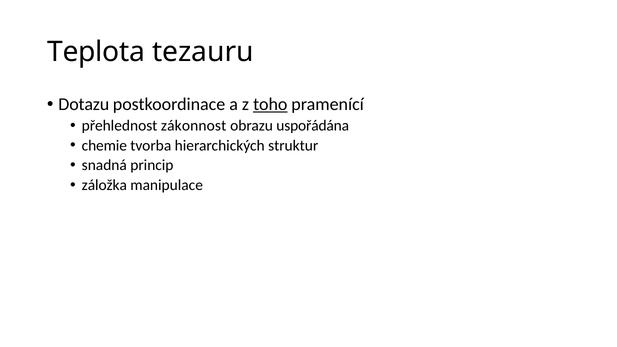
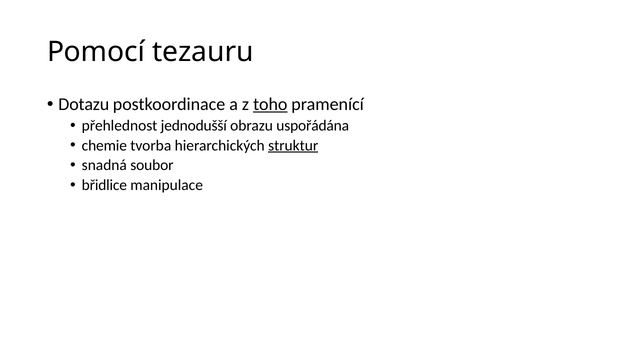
Teplota: Teplota -> Pomocí
zákonnost: zákonnost -> jednodušší
struktur underline: none -> present
princip: princip -> soubor
záložka: záložka -> břidlice
